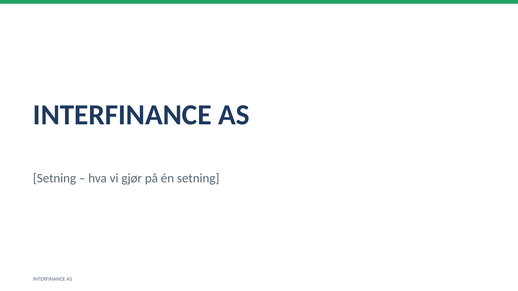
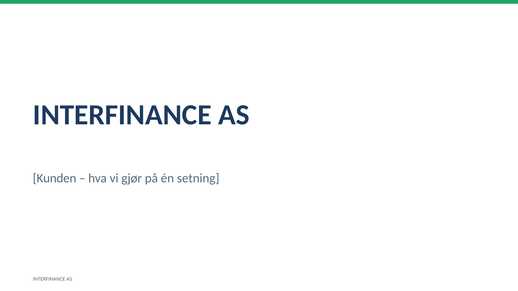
Setning at (55, 178): Setning -> Kunden
